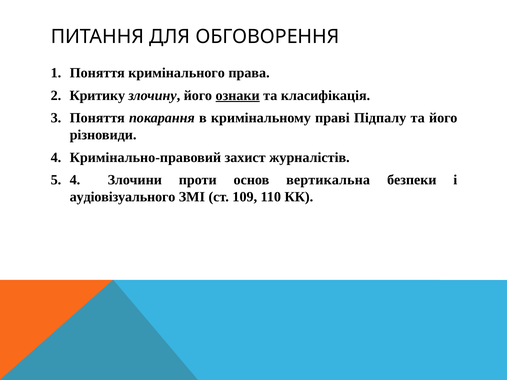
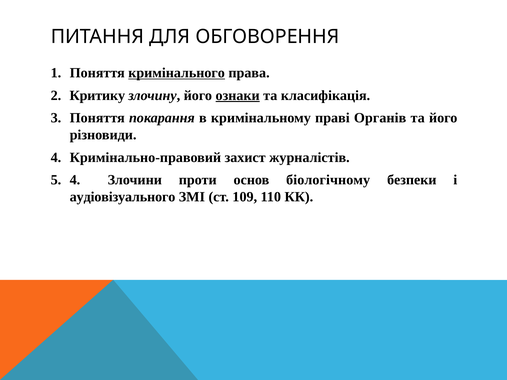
кримінального underline: none -> present
Підпалу: Підпалу -> Органів
вертикальна: вертикальна -> біологічному
